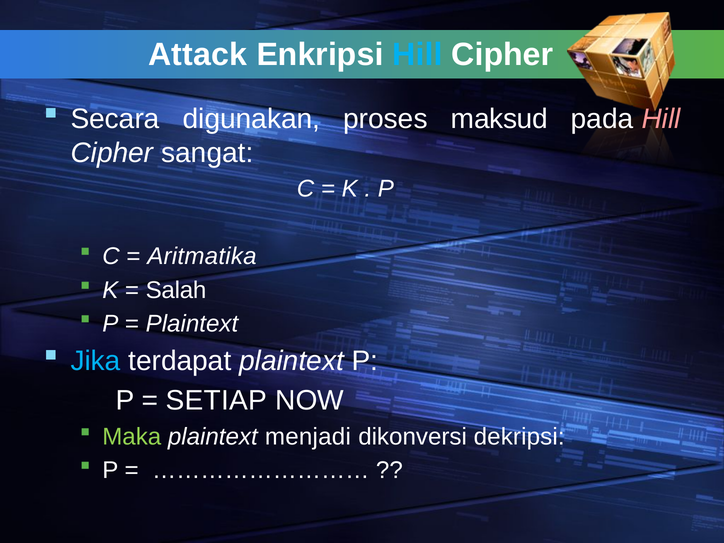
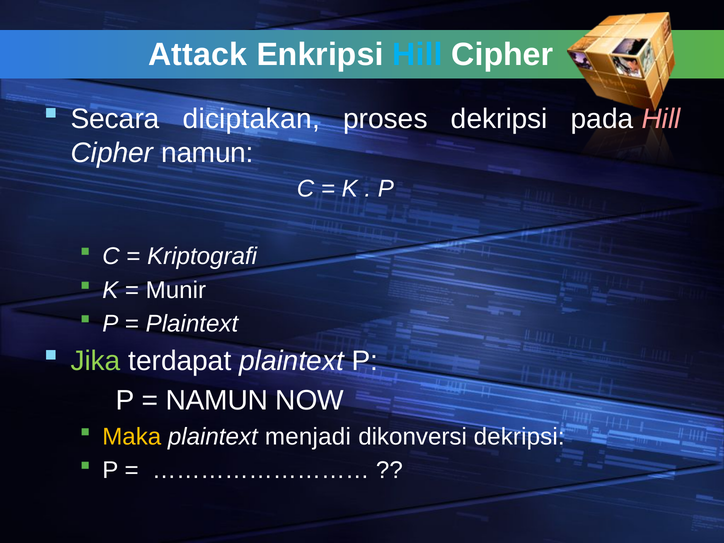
digunakan: digunakan -> diciptakan
proses maksud: maksud -> dekripsi
Cipher sangat: sangat -> namun
Aritmatika: Aritmatika -> Kriptografi
Salah: Salah -> Munir
Jika colour: light blue -> light green
SETIAP at (217, 401): SETIAP -> NAMUN
Maka colour: light green -> yellow
